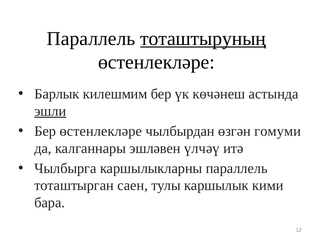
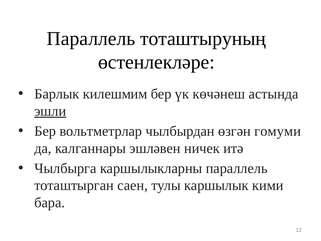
тоташтыруның underline: present -> none
Бер өстенлекләре: өстенлекләре -> вольтметрлар
үлчәү: үлчәү -> ничек
